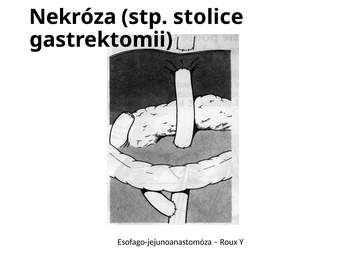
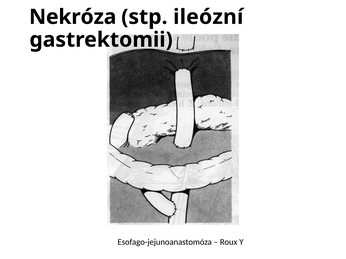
stolice: stolice -> ileózní
